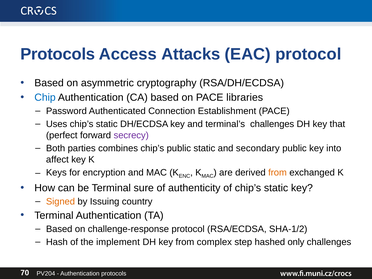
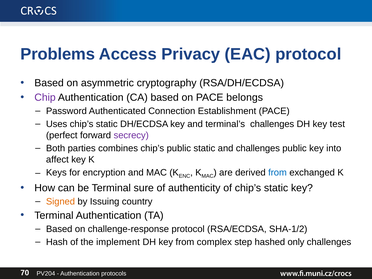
Protocols at (58, 54): Protocols -> Problems
Attacks: Attacks -> Privacy
Chip colour: blue -> purple
libraries: libraries -> belongs
that: that -> test
and secondary: secondary -> challenges
from at (277, 172) colour: orange -> blue
